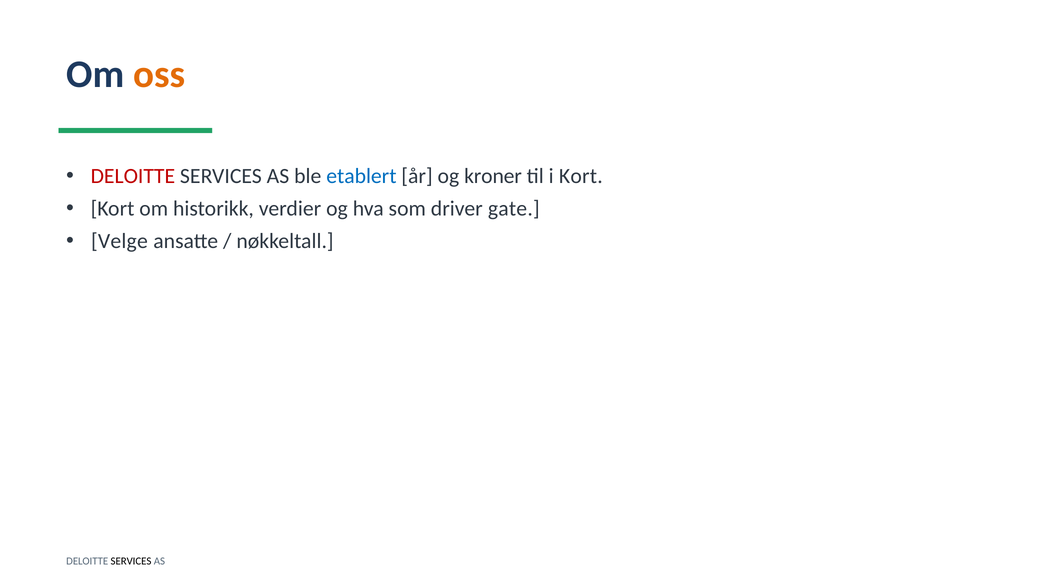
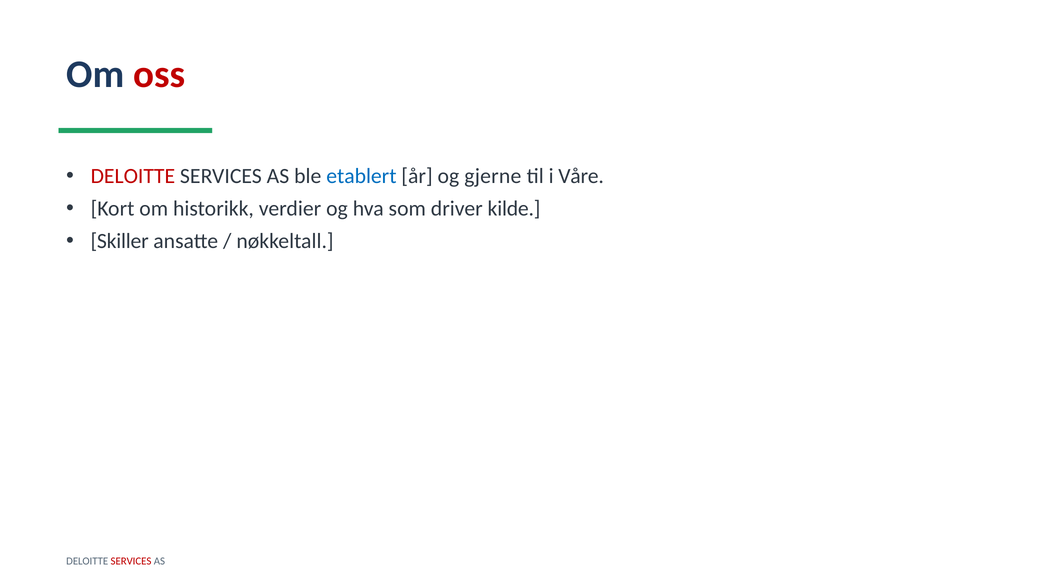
oss colour: orange -> red
kroner: kroner -> gjerne
i Kort: Kort -> Våre
gate: gate -> kilde
Velge: Velge -> Skiller
SERVICES at (131, 562) colour: black -> red
